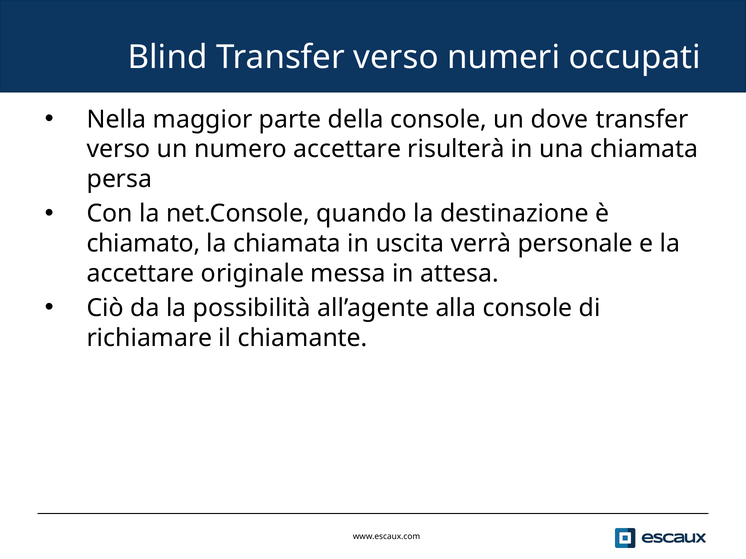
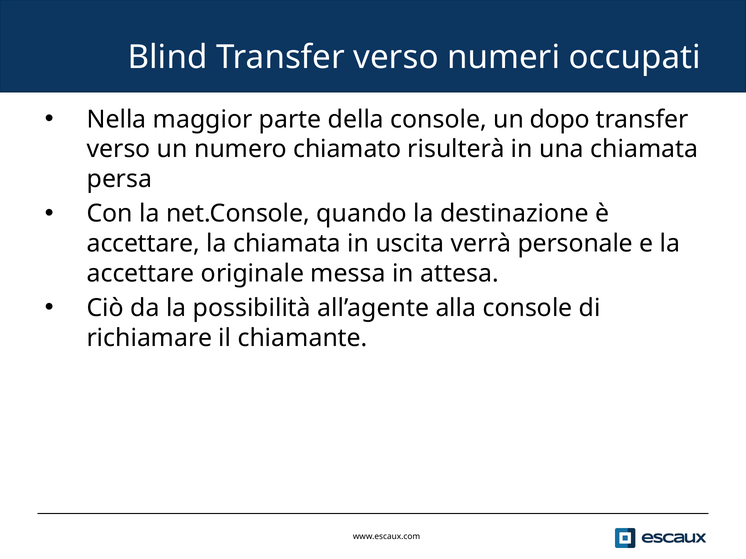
dove: dove -> dopo
numero accettare: accettare -> chiamato
chiamato at (143, 244): chiamato -> accettare
